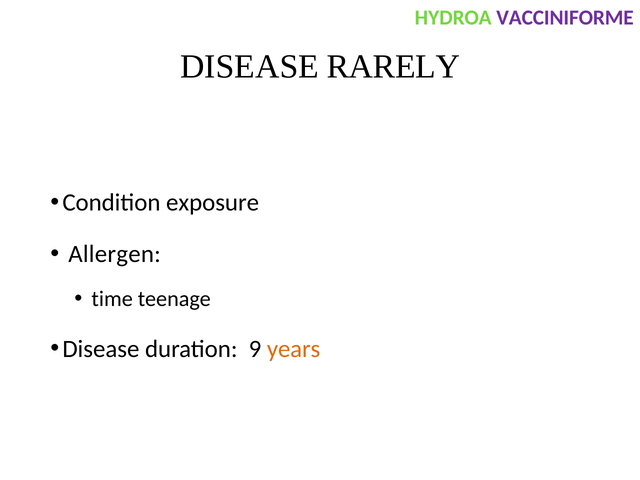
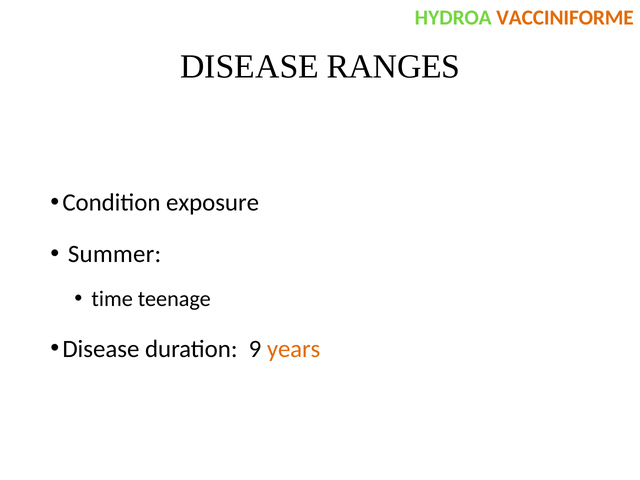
VACCINIFORME colour: purple -> orange
RARELY: RARELY -> RANGES
Allergen: Allergen -> Summer
